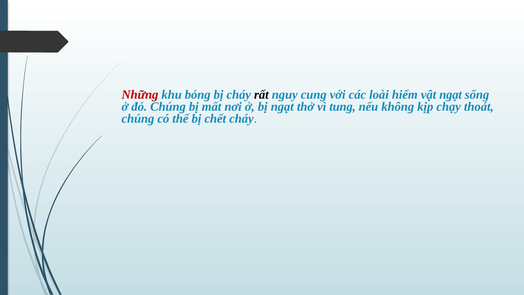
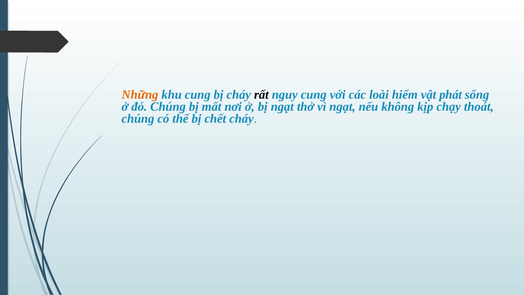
Những colour: red -> orange
khu bóng: bóng -> cung
vật ngạt: ngạt -> phát
vì tung: tung -> ngạt
